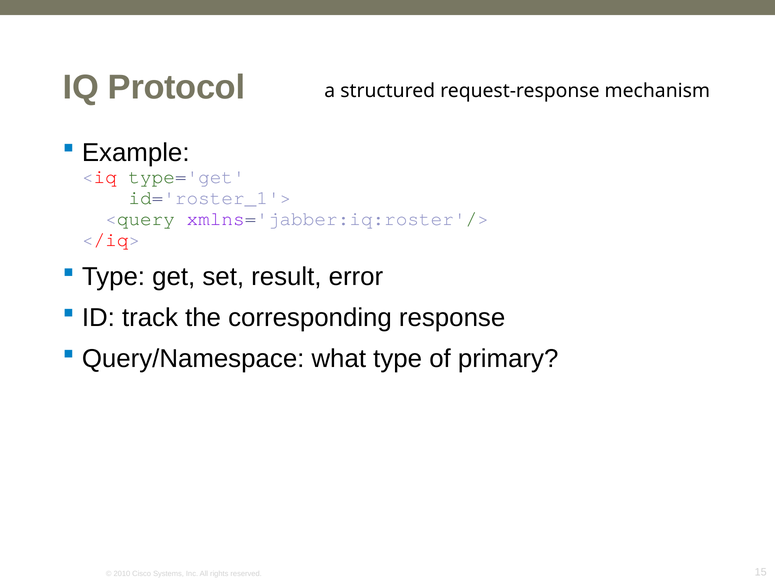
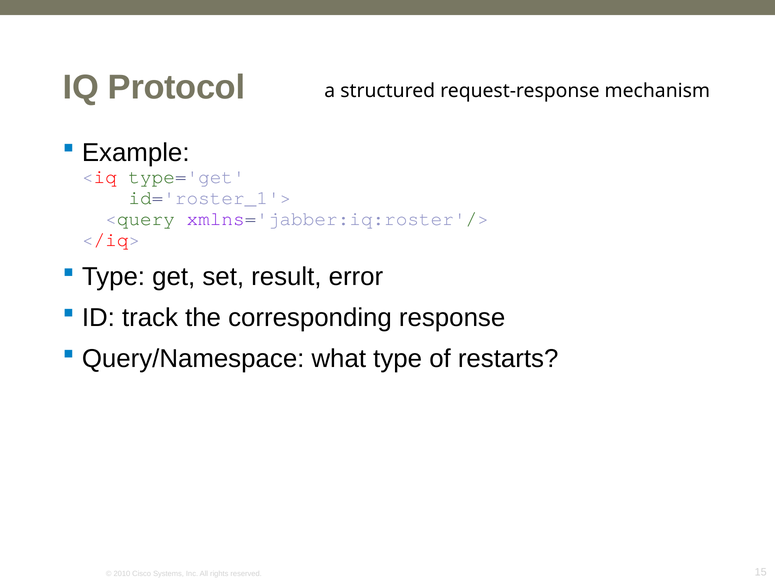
primary: primary -> restarts
